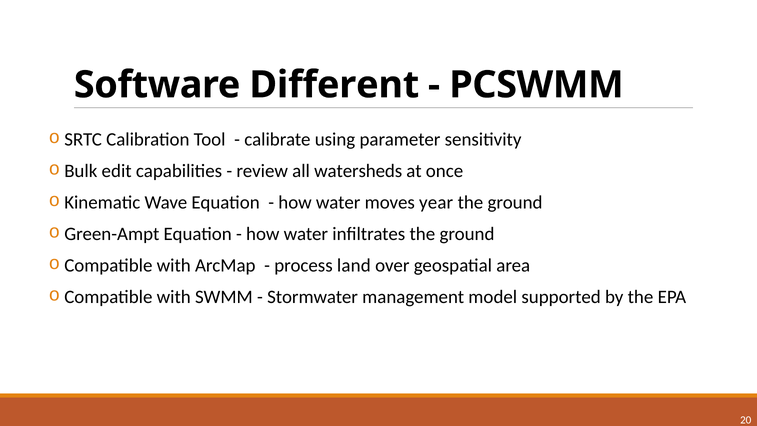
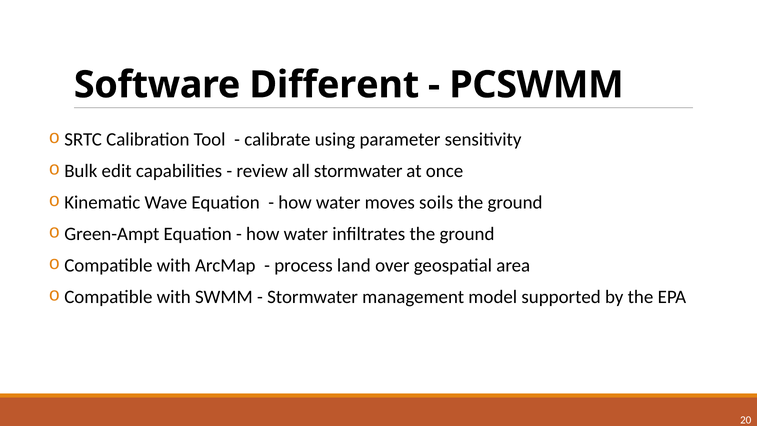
all watersheds: watersheds -> stormwater
year: year -> soils
